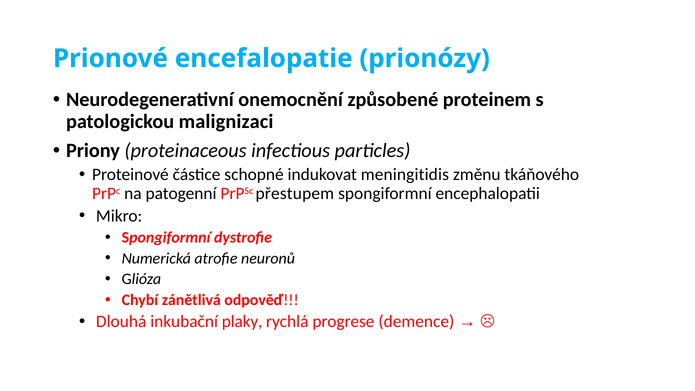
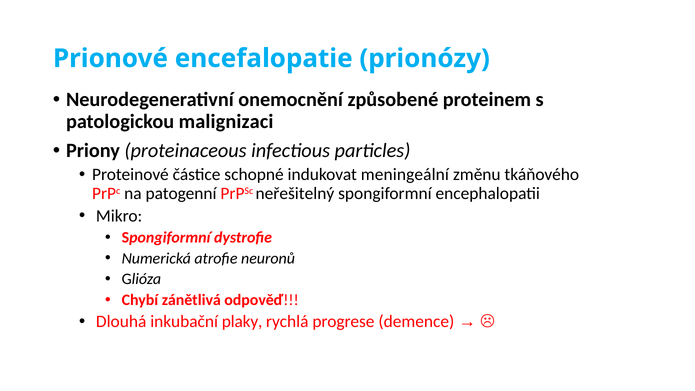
meningitidis: meningitidis -> meningeální
přestupem: přestupem -> neřešitelný
